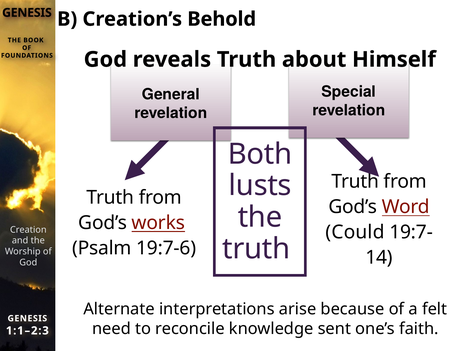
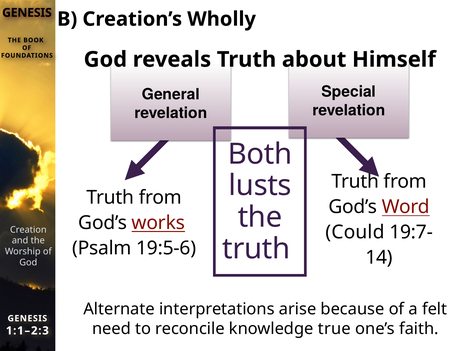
Behold: Behold -> Wholly
19:7-6: 19:7-6 -> 19:5-6
sent: sent -> true
